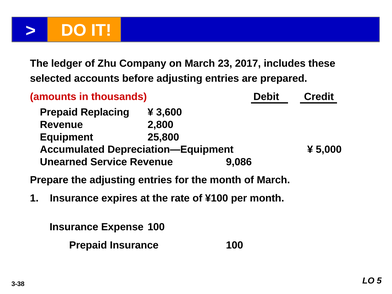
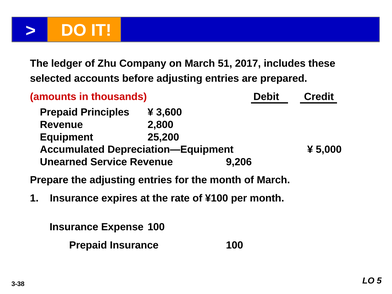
23: 23 -> 51
Replacing: Replacing -> Principles
25,800: 25,800 -> 25,200
9,086: 9,086 -> 9,206
